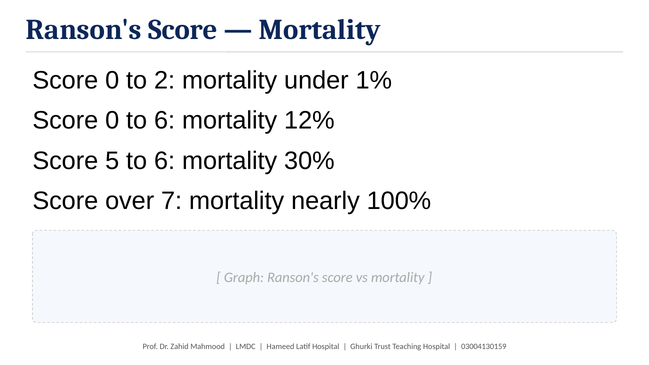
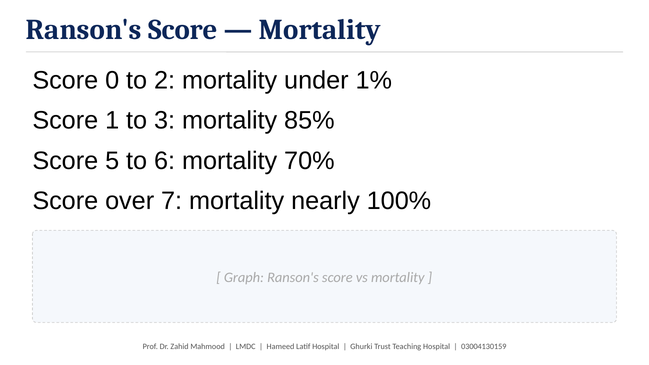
0 at (112, 121): 0 -> 1
6 at (165, 121): 6 -> 3
12%: 12% -> 85%
30%: 30% -> 70%
